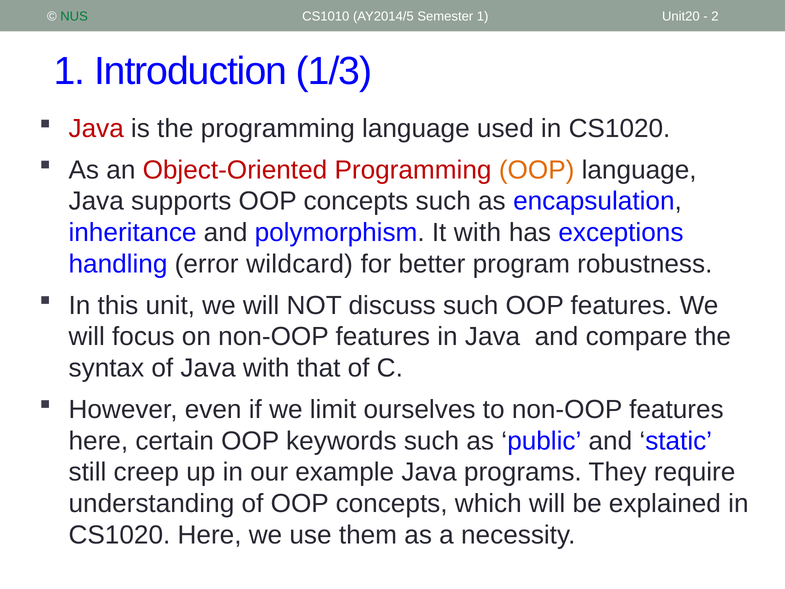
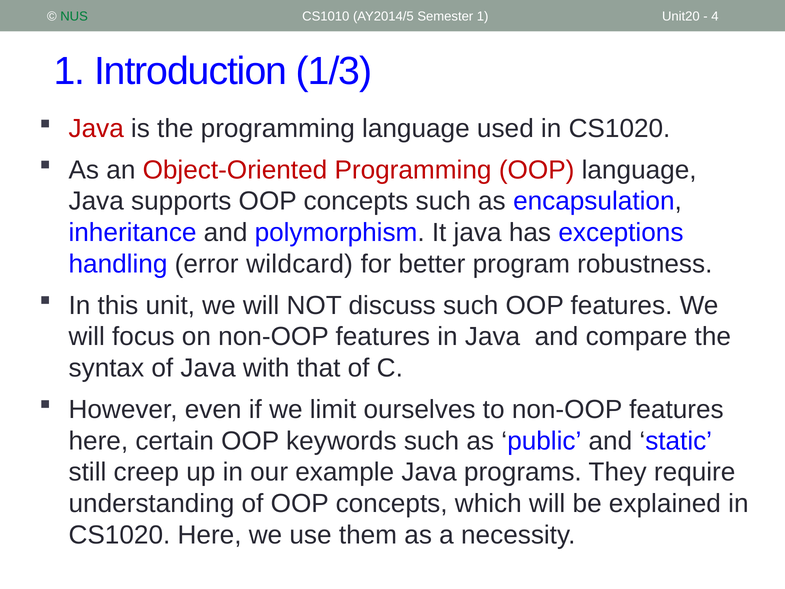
2: 2 -> 4
OOP at (537, 170) colour: orange -> red
It with: with -> java
